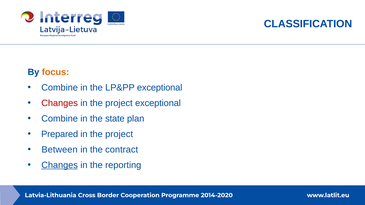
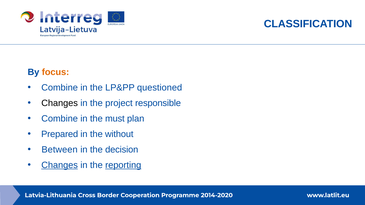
LP&PP exceptional: exceptional -> questioned
Changes at (60, 103) colour: red -> black
project exceptional: exceptional -> responsible
state: state -> must
project at (119, 134): project -> without
contract: contract -> decision
reporting underline: none -> present
